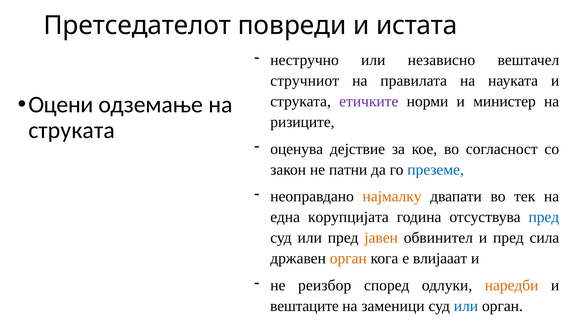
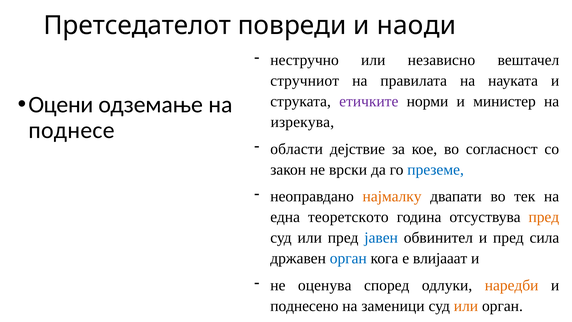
истата: истата -> наоди
ризиците: ризиците -> изрекува
струката at (72, 130): струката -> поднесе
оценува: оценува -> области
патни: патни -> врски
корупцијата: корупцијата -> теоретското
пред at (544, 217) colour: blue -> orange
јавен colour: orange -> blue
орган at (348, 258) colour: orange -> blue
реизбор: реизбор -> оценува
вештаците: вештаците -> поднесено
или at (466, 306) colour: blue -> orange
